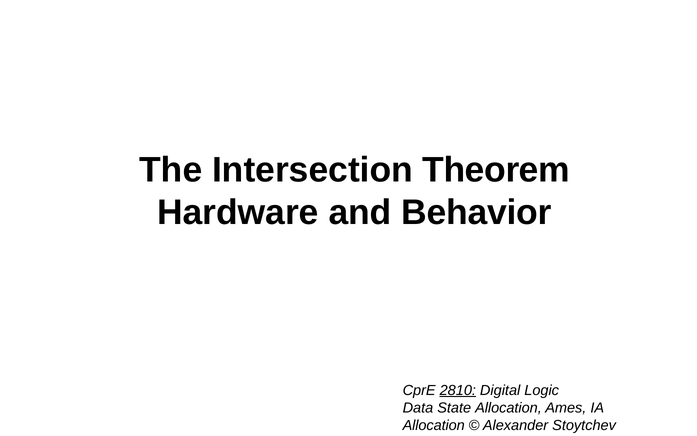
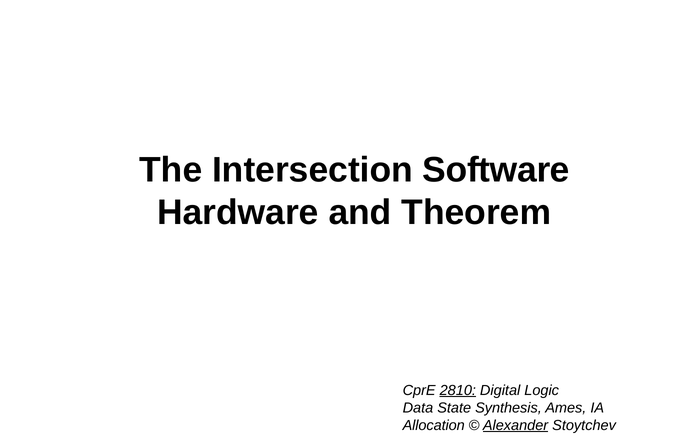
Theorem: Theorem -> Software
Behavior: Behavior -> Theorem
State Allocation: Allocation -> Synthesis
Alexander underline: none -> present
